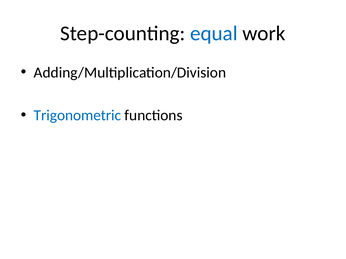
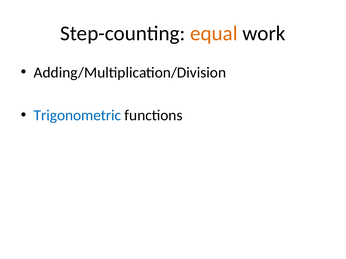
equal colour: blue -> orange
